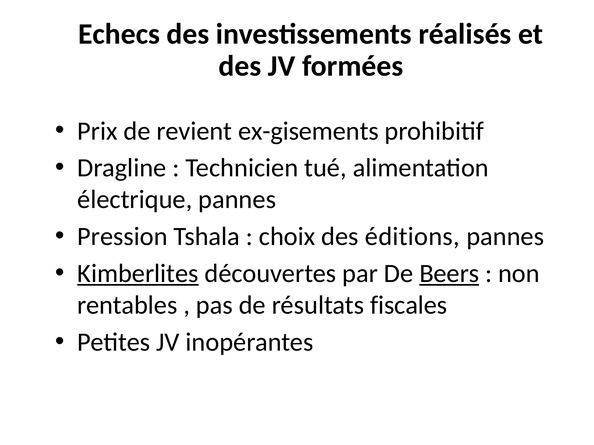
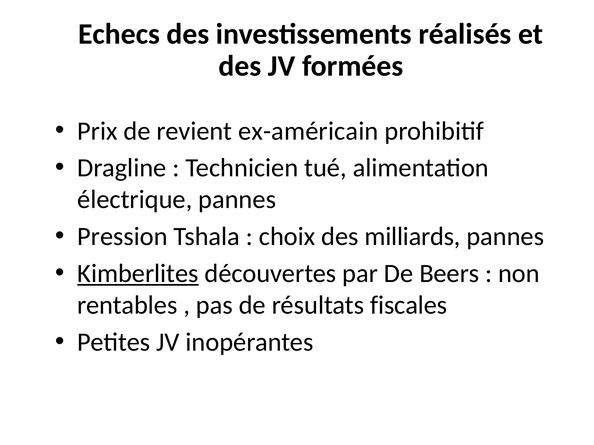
ex-gisements: ex-gisements -> ex-américain
éditions: éditions -> milliards
Beers underline: present -> none
